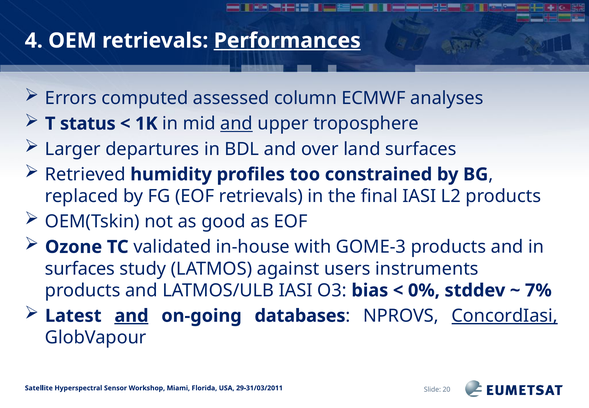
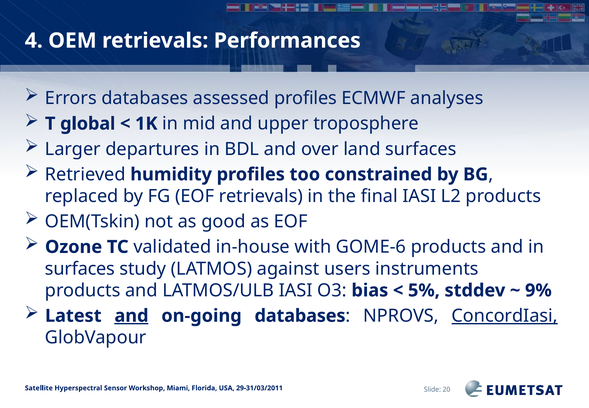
Performances underline: present -> none
Errors computed: computed -> databases
assessed column: column -> profiles
status: status -> global
and at (236, 124) underline: present -> none
GOME-3: GOME-3 -> GOME-6
0%: 0% -> 5%
7%: 7% -> 9%
